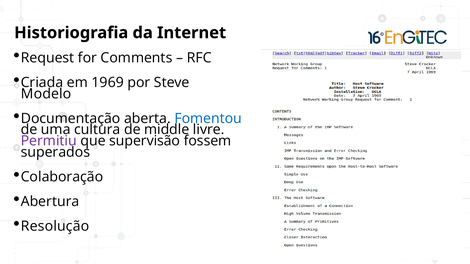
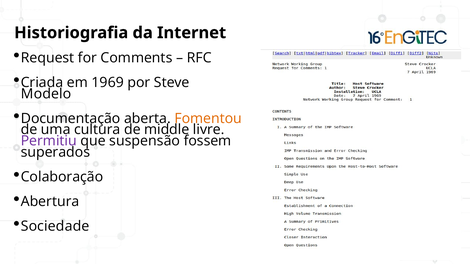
Fomentou colour: blue -> orange
supervisão: supervisão -> suspensão
Resolução: Resolução -> Sociedade
